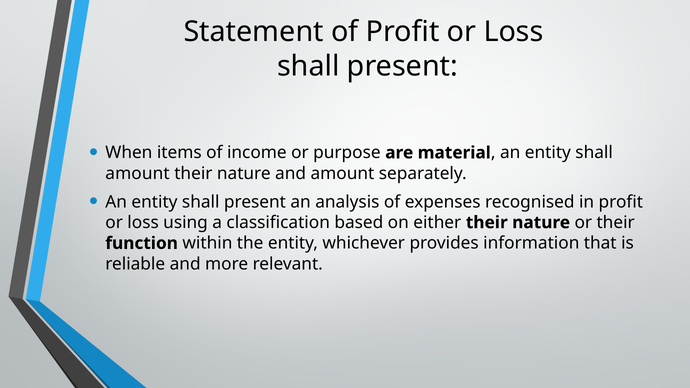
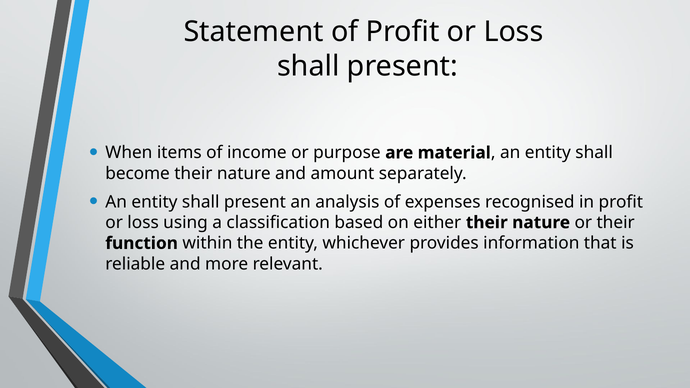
amount at (138, 173): amount -> become
